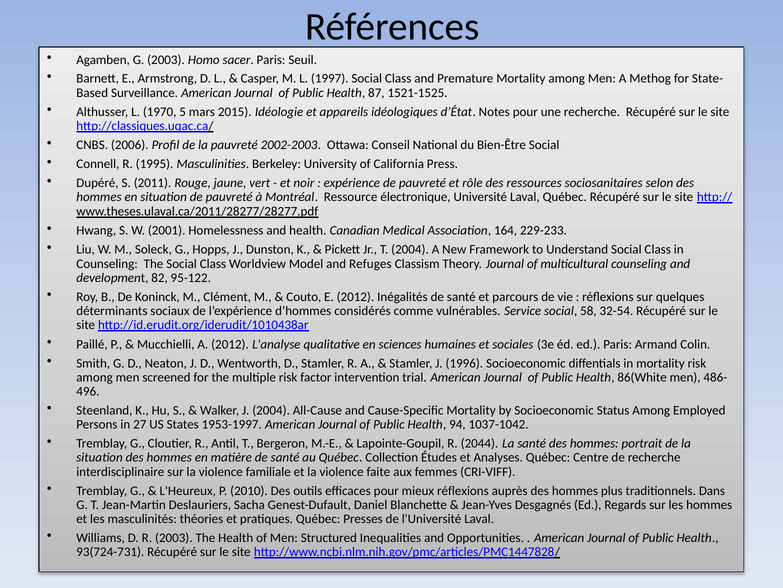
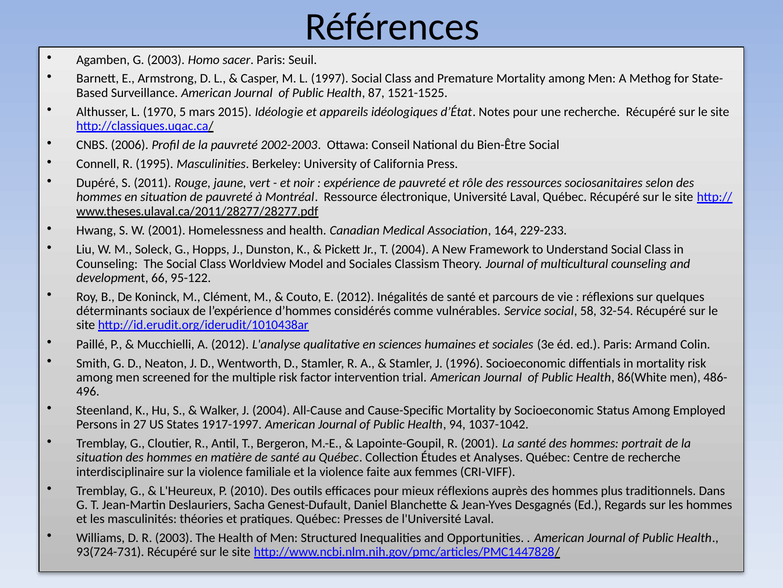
and Refuges: Refuges -> Sociales
82: 82 -> 66
1953-1997: 1953-1997 -> 1917-1997
R 2044: 2044 -> 2001
